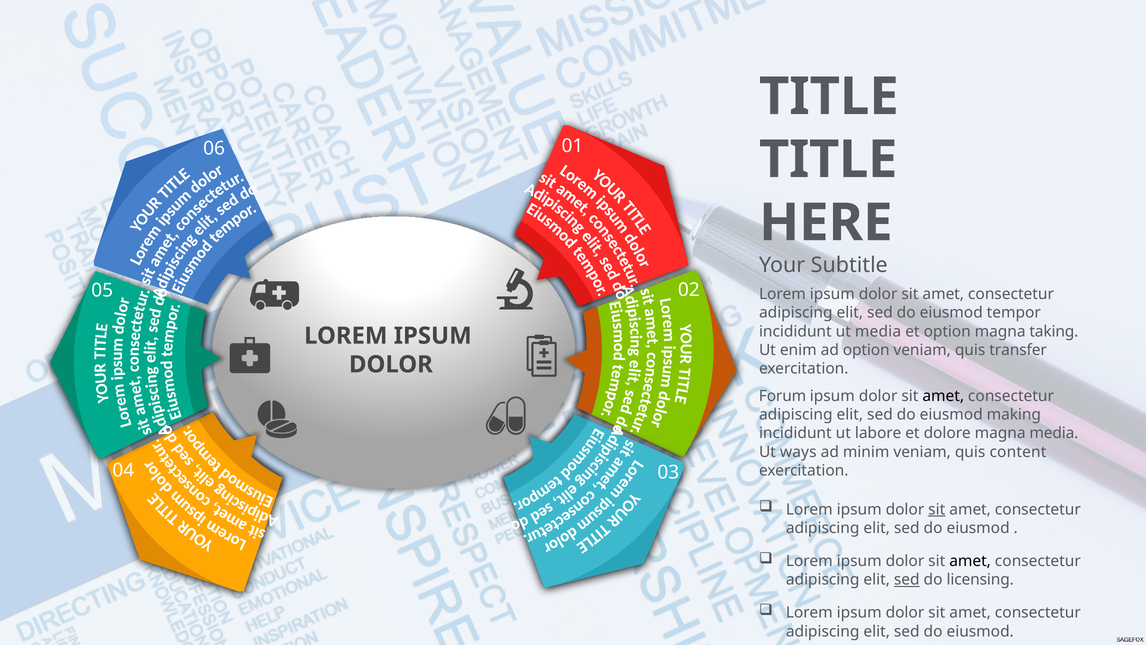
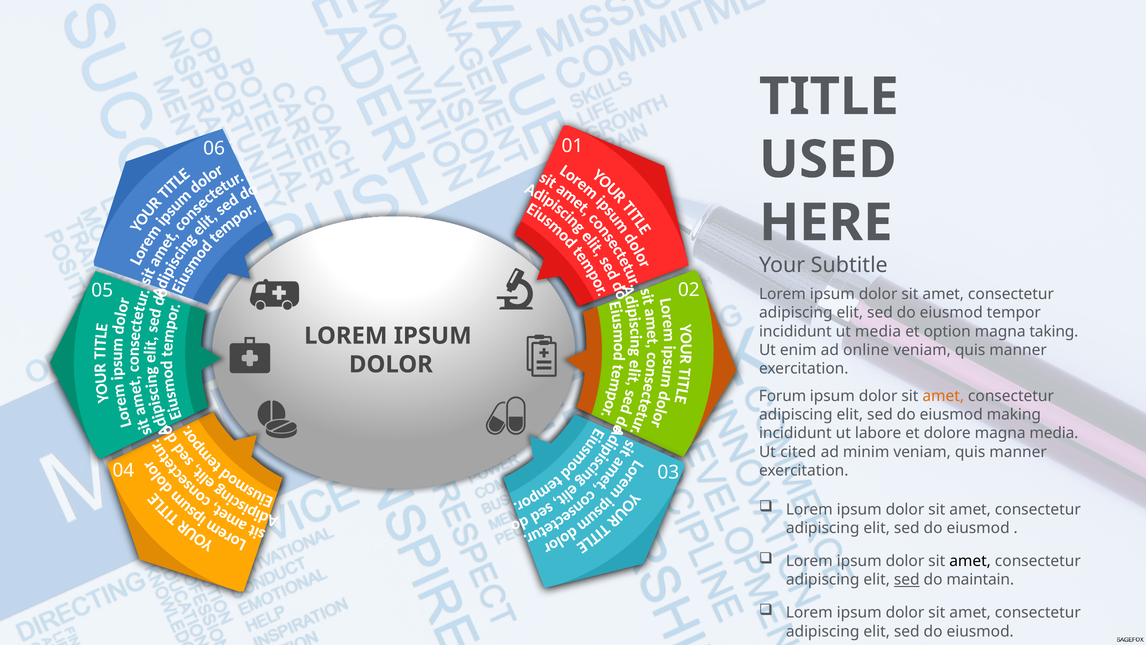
TITLE at (828, 160): TITLE -> USED
ad option: option -> online
transfer at (1018, 350): transfer -> manner
amet at (943, 396) colour: black -> orange
ways: ways -> cited
minim veniam quis content: content -> manner
sit at (937, 509) underline: present -> none
licensing: licensing -> maintain
